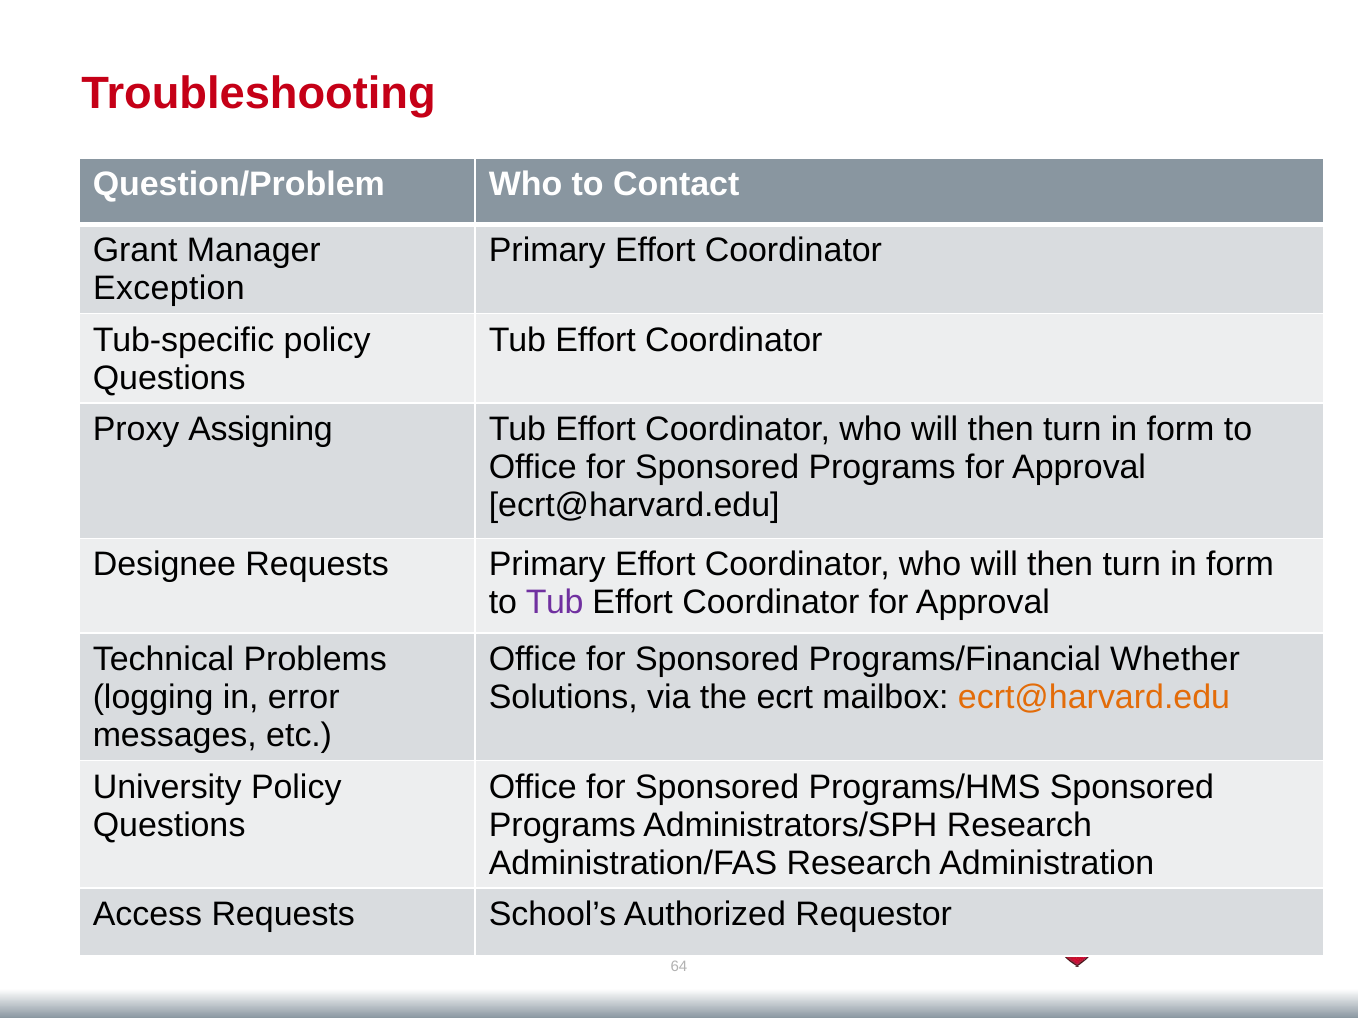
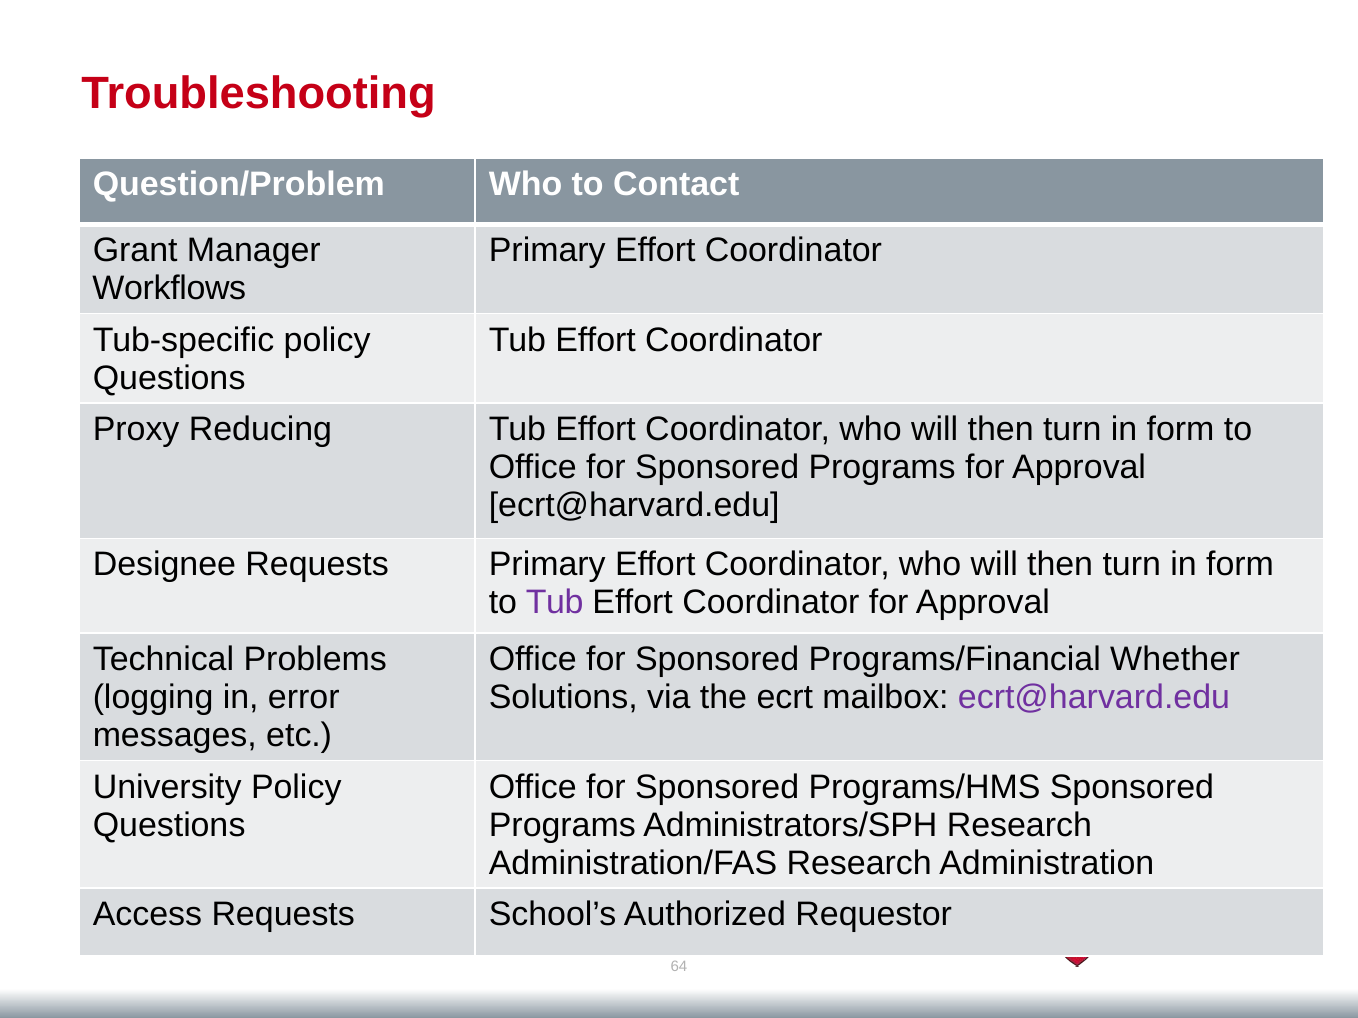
Exception: Exception -> Workflows
Assigning: Assigning -> Reducing
ecrt@harvard.edu at (1094, 698) colour: orange -> purple
